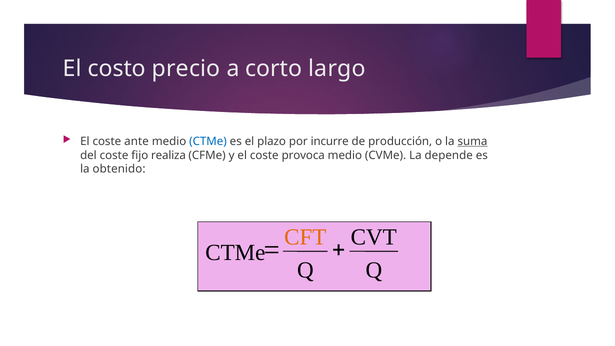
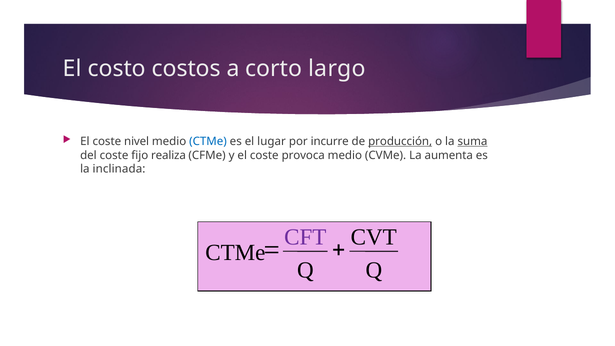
precio: precio -> costos
ante: ante -> nivel
plazo: plazo -> lugar
producción underline: none -> present
depende: depende -> aumenta
obtenido: obtenido -> inclinada
CFT colour: orange -> purple
